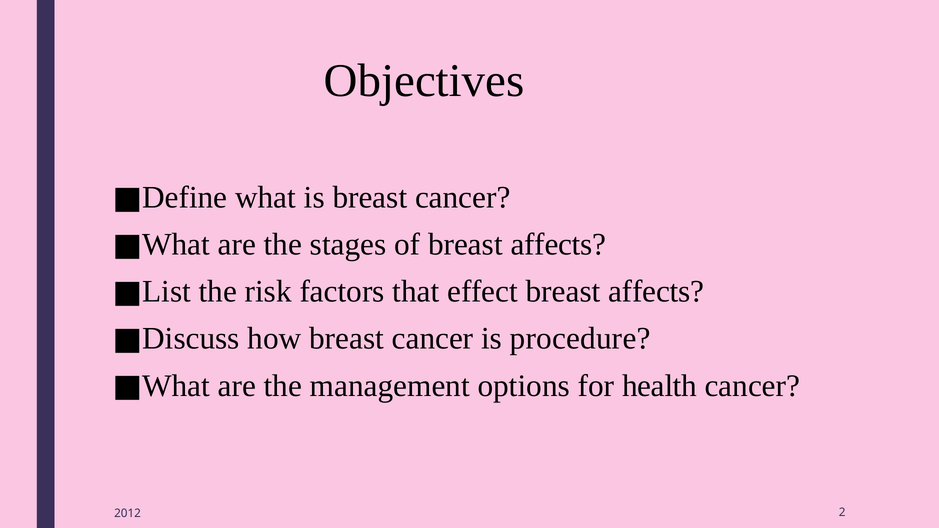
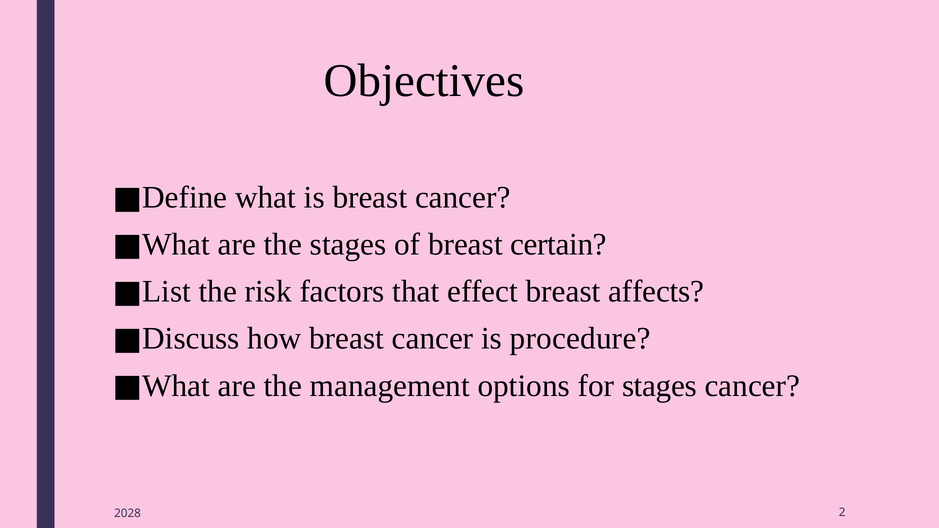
of breast affects: affects -> certain
for health: health -> stages
2012: 2012 -> 2028
